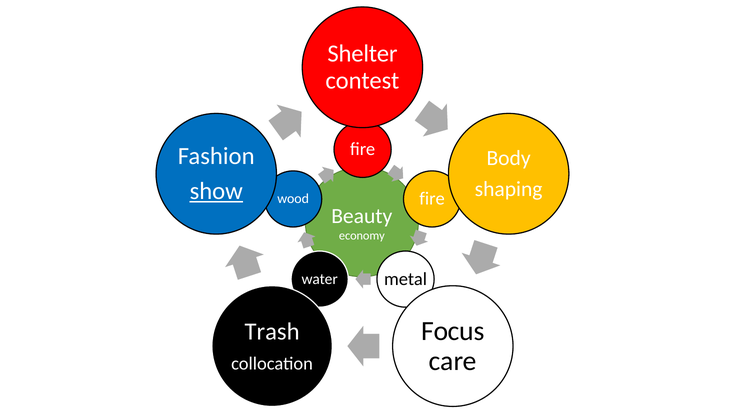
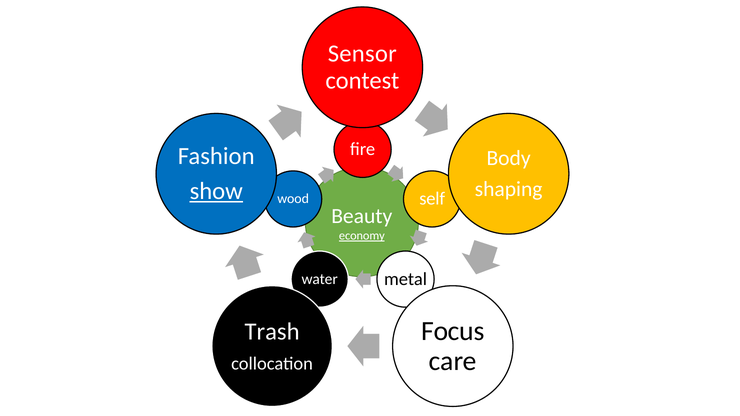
Shelter: Shelter -> Sensor
fire at (432, 199): fire -> self
economy underline: none -> present
